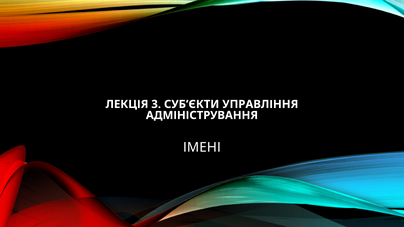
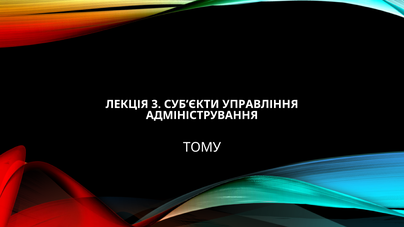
ІМЕНІ: ІМЕНІ -> ТОМУ
